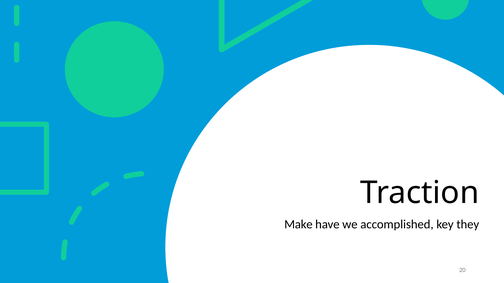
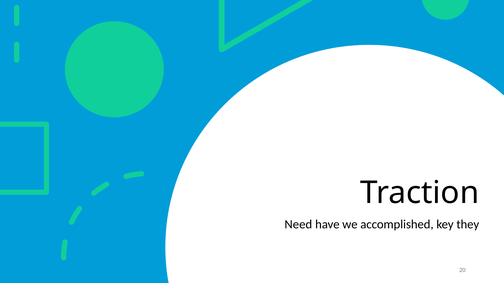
Make: Make -> Need
